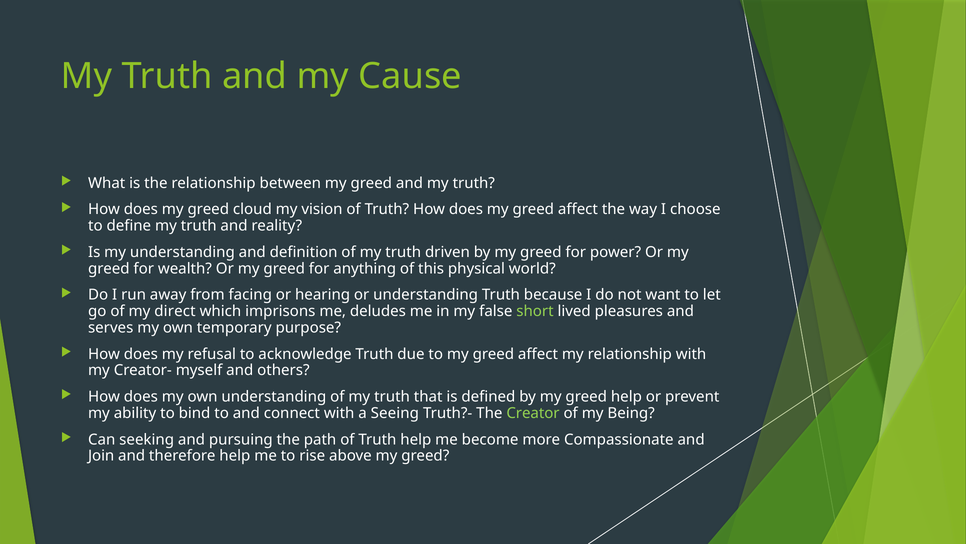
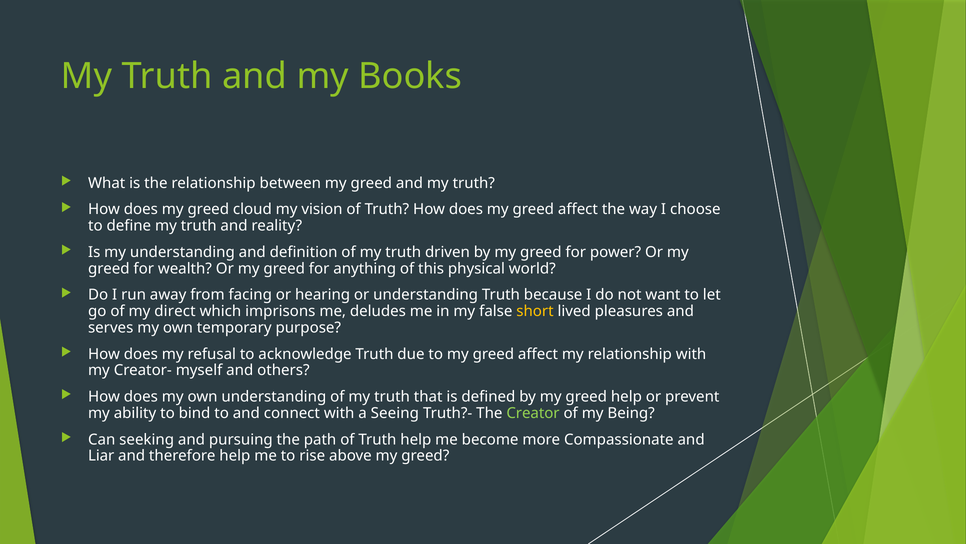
Cause: Cause -> Books
short colour: light green -> yellow
Join: Join -> Liar
